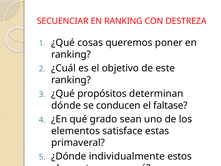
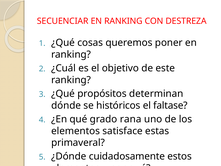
conducen: conducen -> históricos
sean: sean -> rana
individualmente: individualmente -> cuidadosamente
